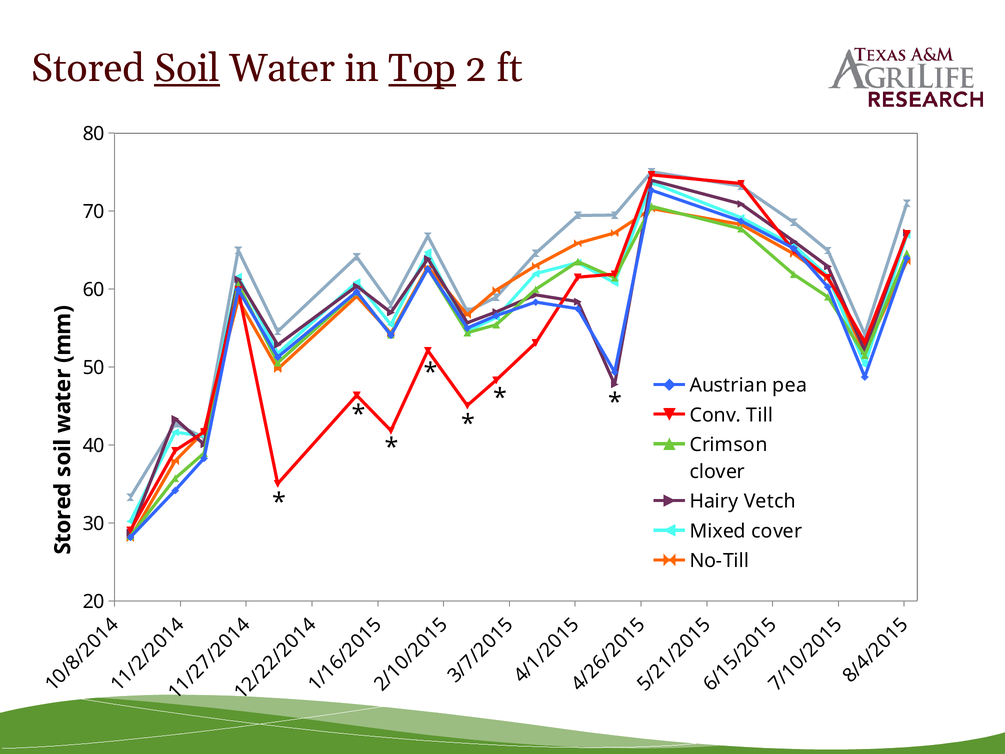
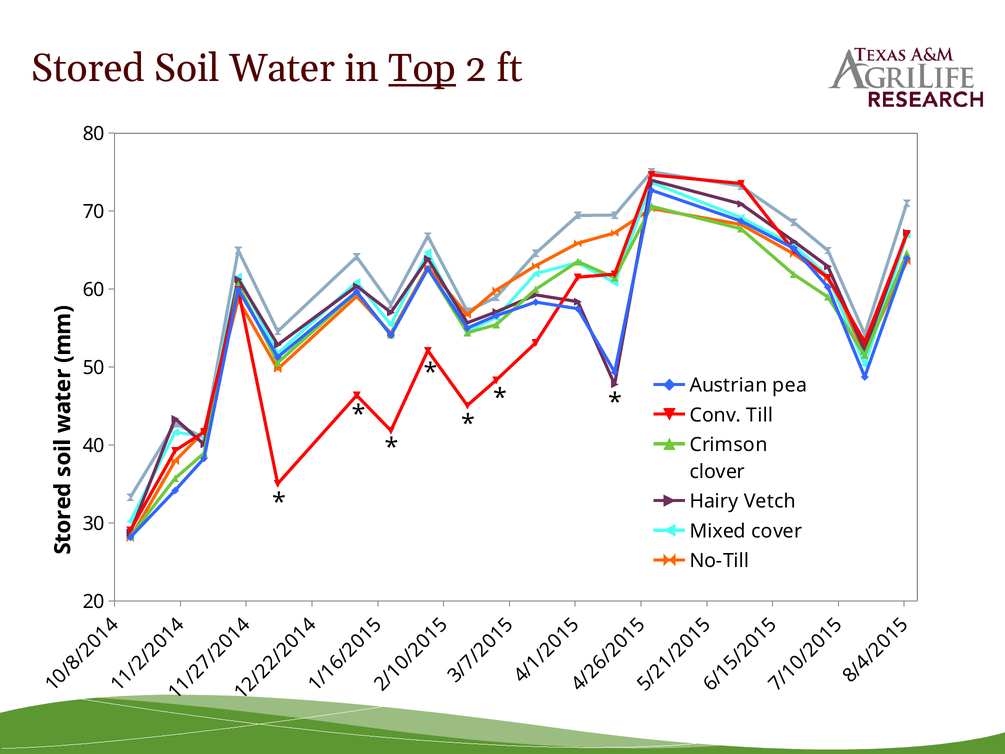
Soil underline: present -> none
